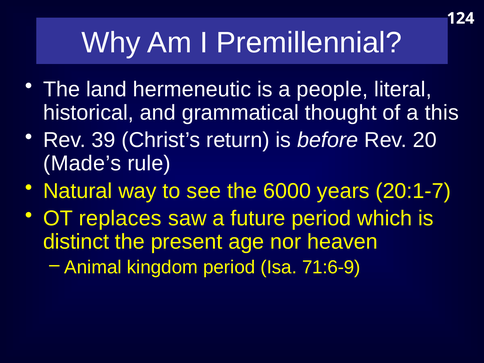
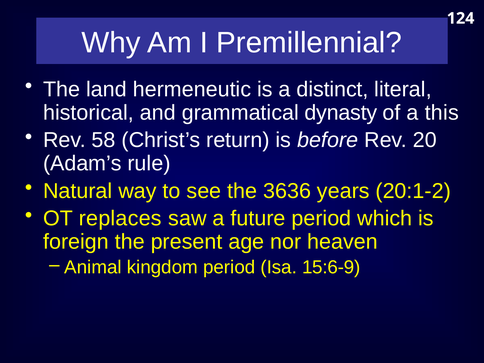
people: people -> distinct
thought: thought -> dynasty
39: 39 -> 58
Made’s: Made’s -> Adam’s
6000: 6000 -> 3636
20:1-7: 20:1-7 -> 20:1-2
distinct: distinct -> foreign
71:6-9: 71:6-9 -> 15:6-9
